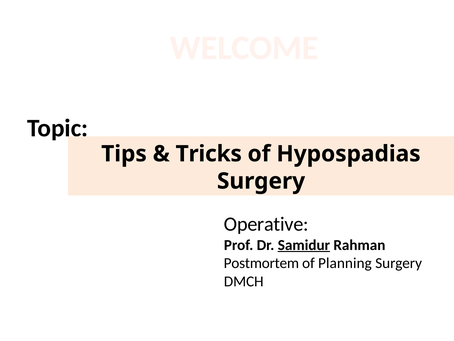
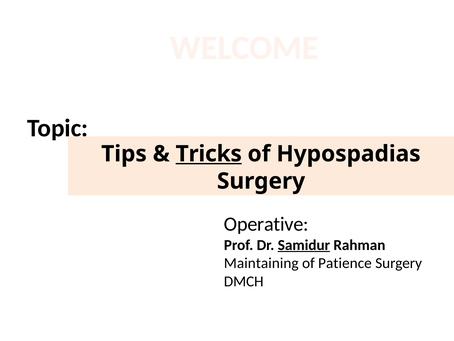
Tricks underline: none -> present
Postmortem: Postmortem -> Maintaining
Planning: Planning -> Patience
